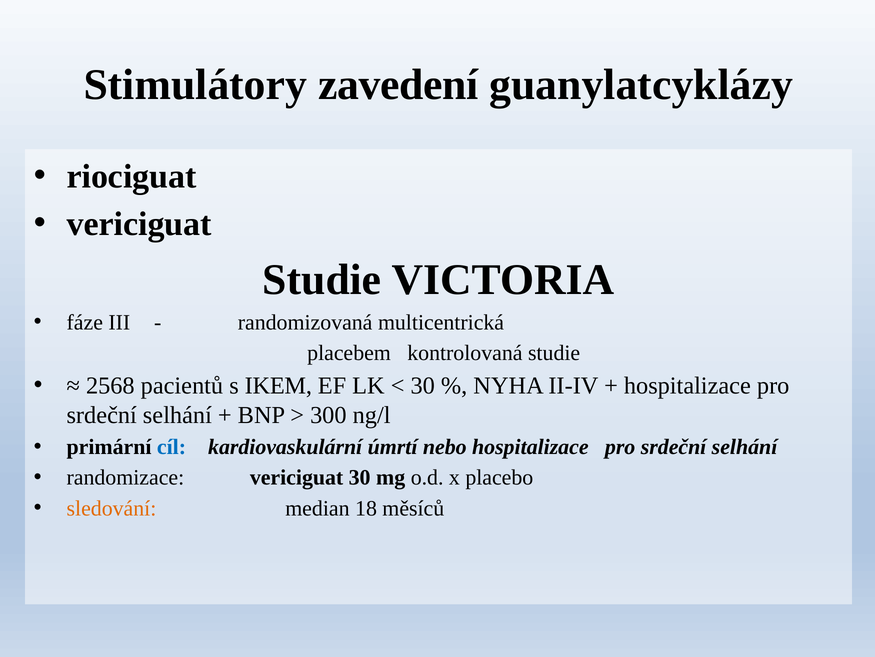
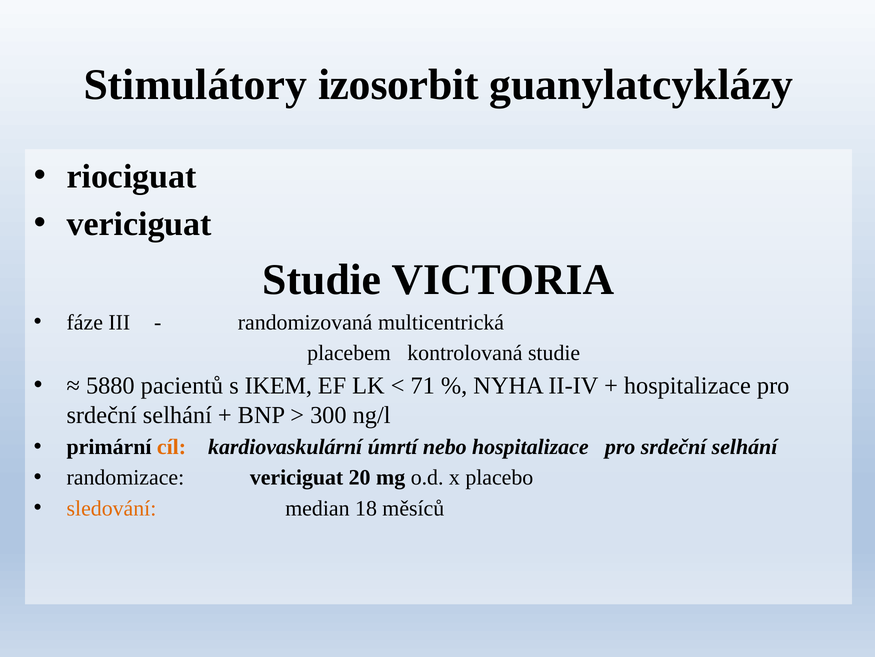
zavedení: zavedení -> izosorbit
2568: 2568 -> 5880
30 at (423, 385): 30 -> 71
cíl colour: blue -> orange
vericiguat 30: 30 -> 20
